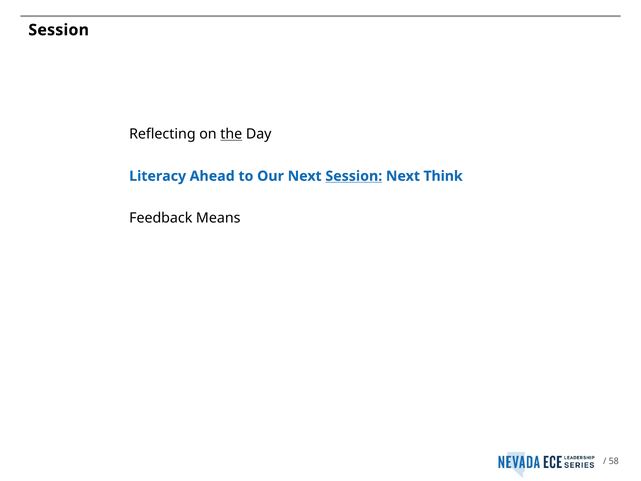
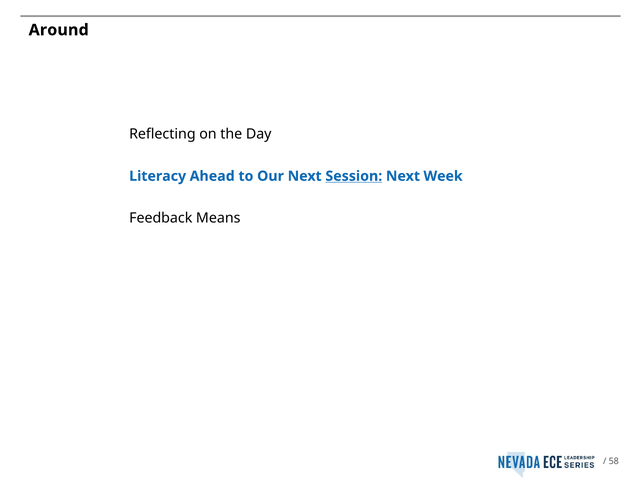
Session at (59, 30): Session -> Around
the underline: present -> none
Think: Think -> Week
